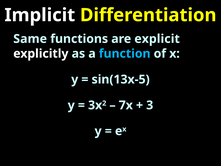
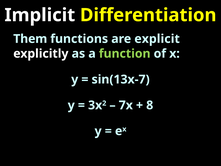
Same: Same -> Them
function colour: light blue -> light green
sin(13x-5: sin(13x-5 -> sin(13x-7
3: 3 -> 8
